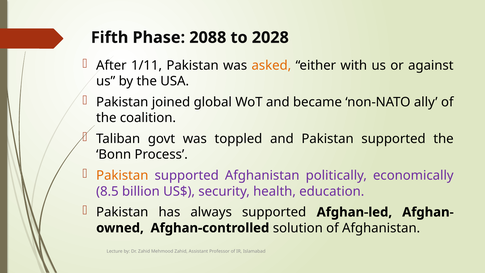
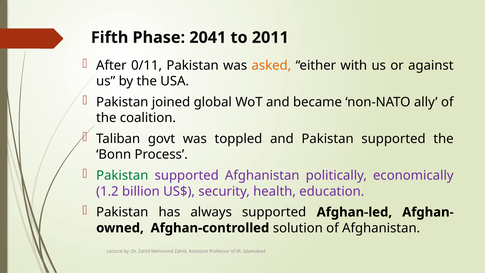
2088: 2088 -> 2041
2028: 2028 -> 2011
1/11: 1/11 -> 0/11
Pakistan at (122, 175) colour: orange -> green
8.5: 8.5 -> 1.2
